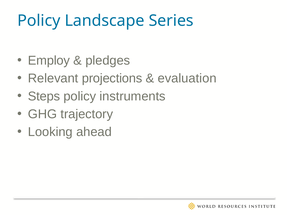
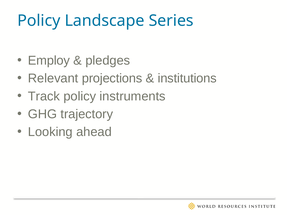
evaluation: evaluation -> institutions
Steps: Steps -> Track
